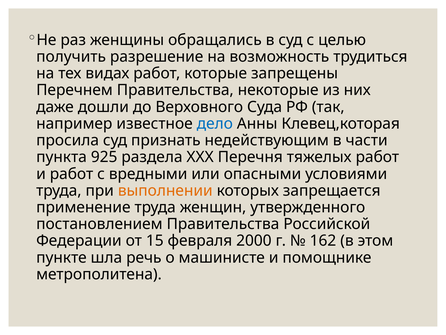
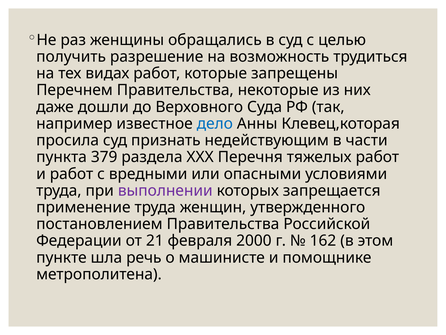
925: 925 -> 379
выполнении colour: orange -> purple
15: 15 -> 21
